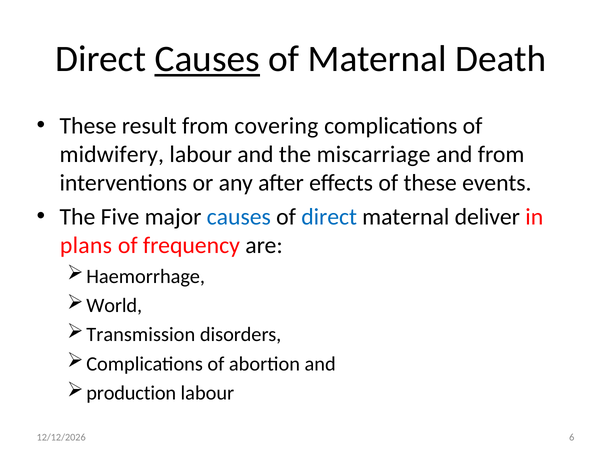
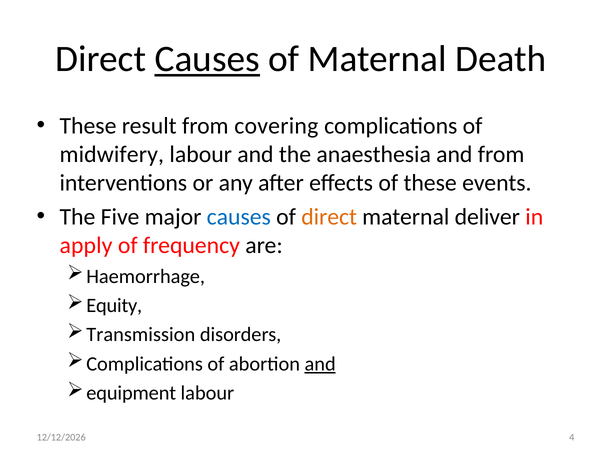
miscarriage: miscarriage -> anaesthesia
direct at (329, 217) colour: blue -> orange
plans: plans -> apply
World: World -> Equity
and at (320, 364) underline: none -> present
production: production -> equipment
6: 6 -> 4
